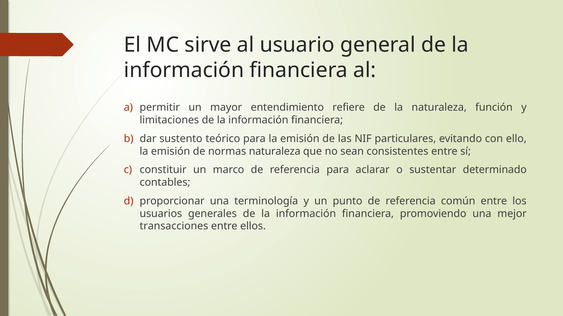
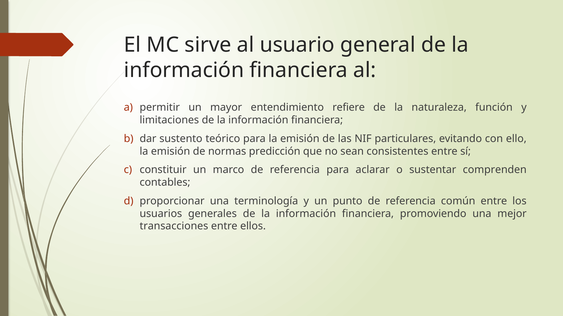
normas naturaleza: naturaleza -> predicción
determinado: determinado -> comprenden
